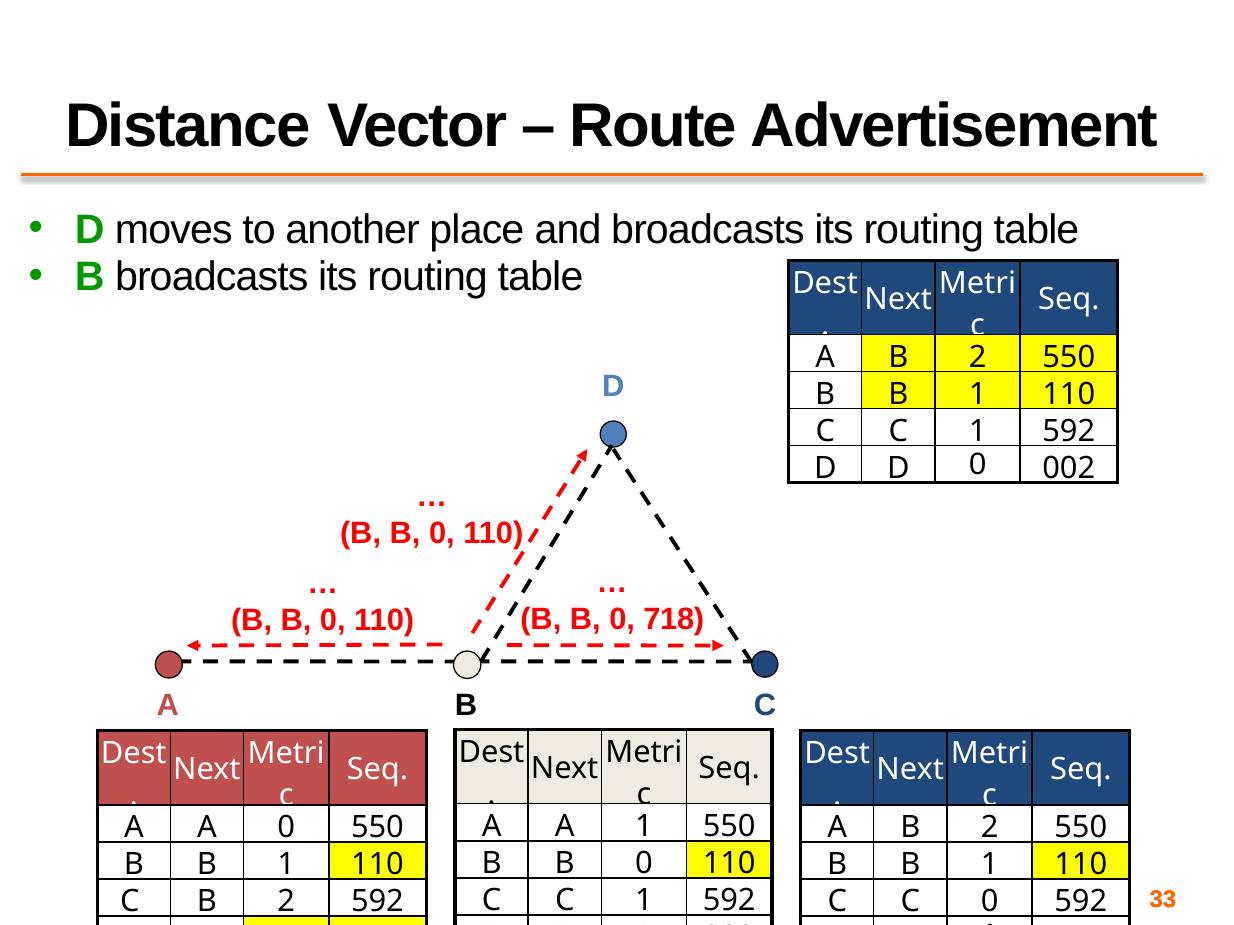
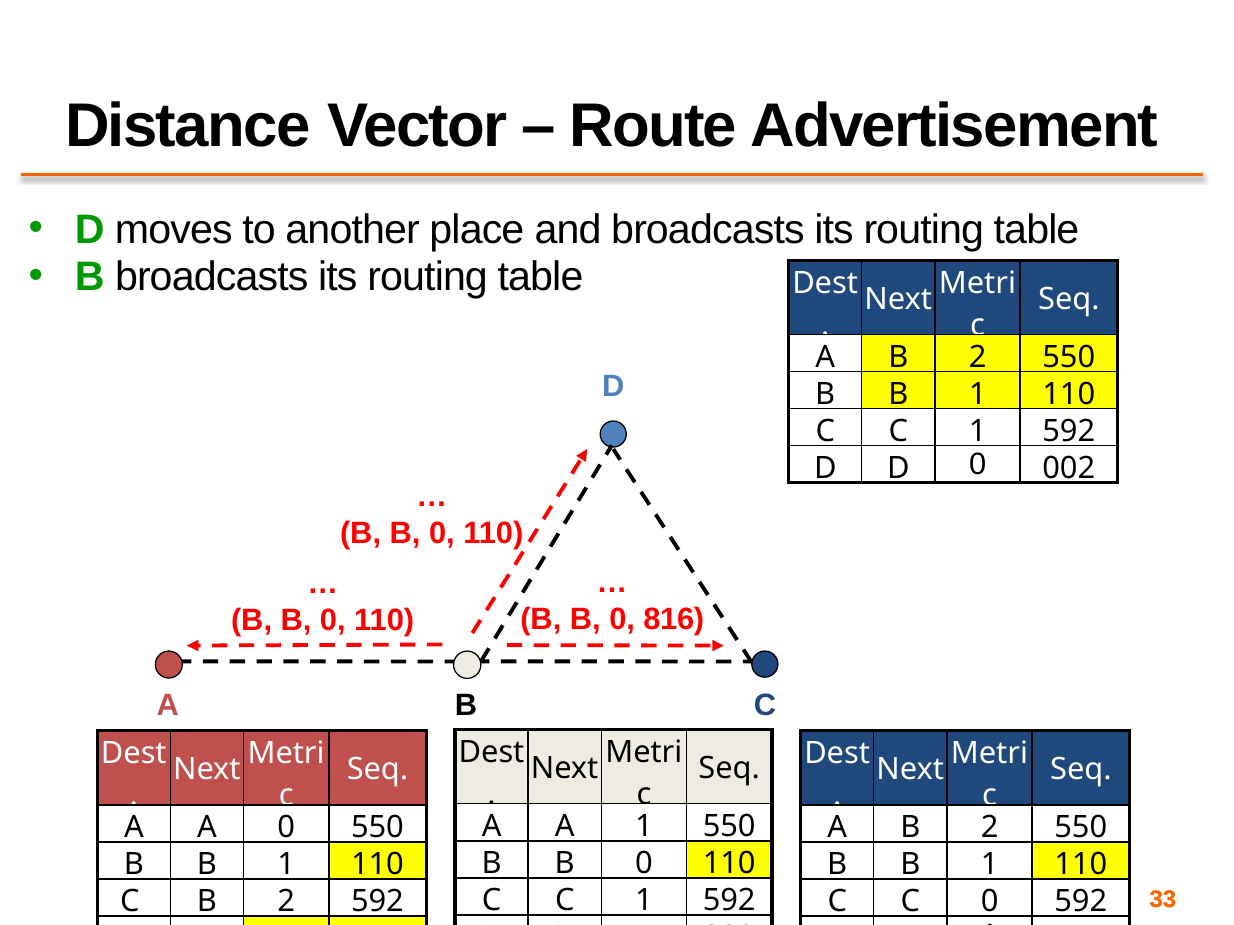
718: 718 -> 816
